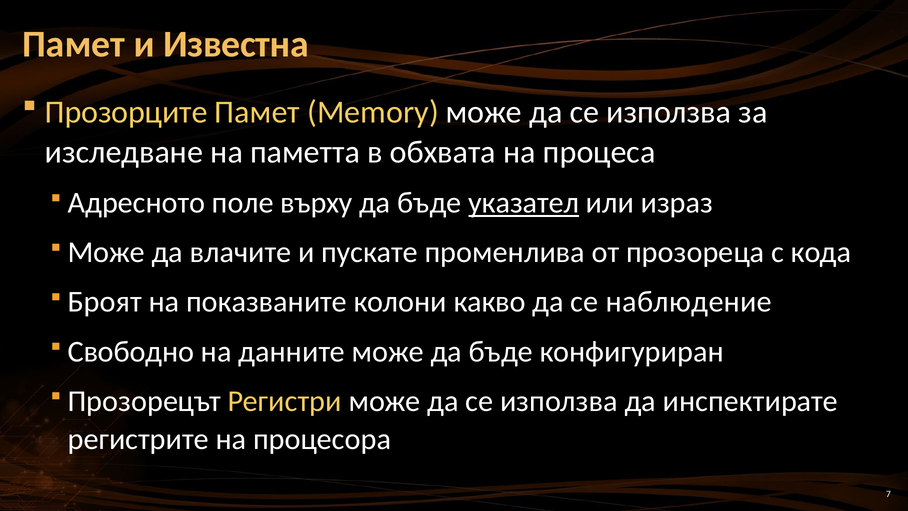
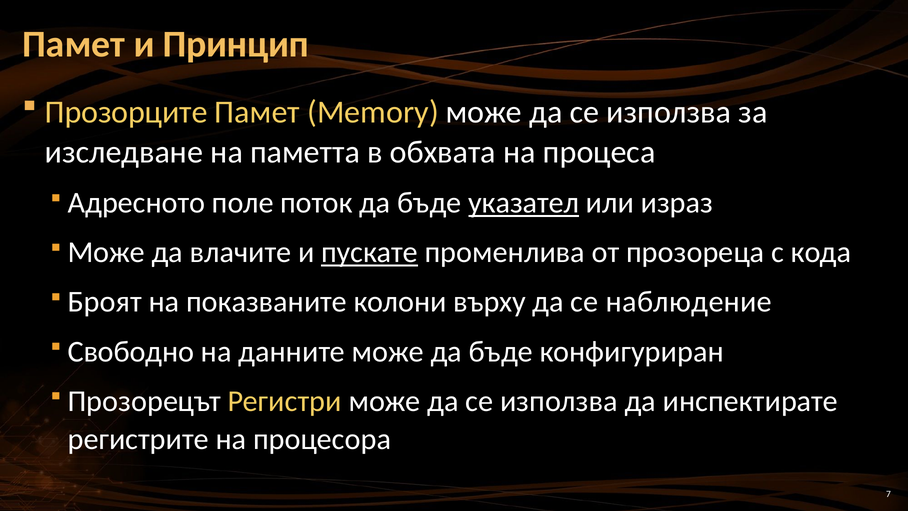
Известна: Известна -> Принцип
върху: върху -> поток
пускате underline: none -> present
какво: какво -> върху
